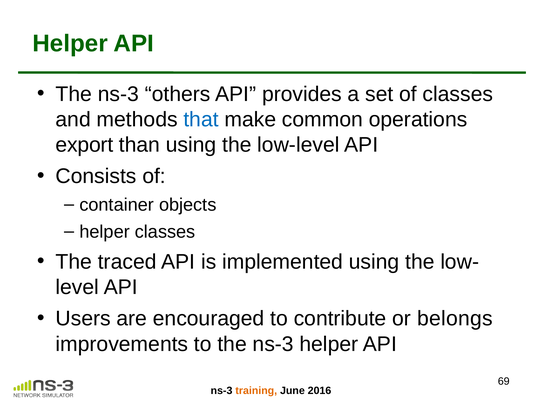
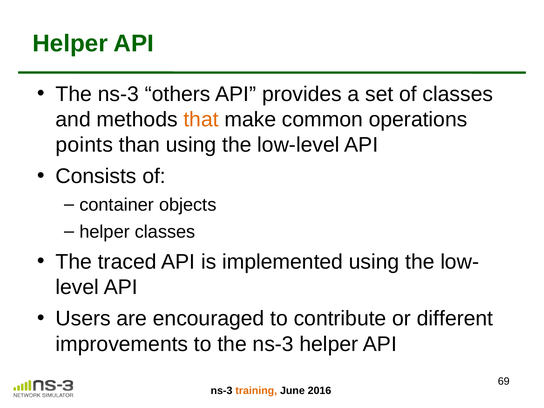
that colour: blue -> orange
export: export -> points
belongs: belongs -> different
